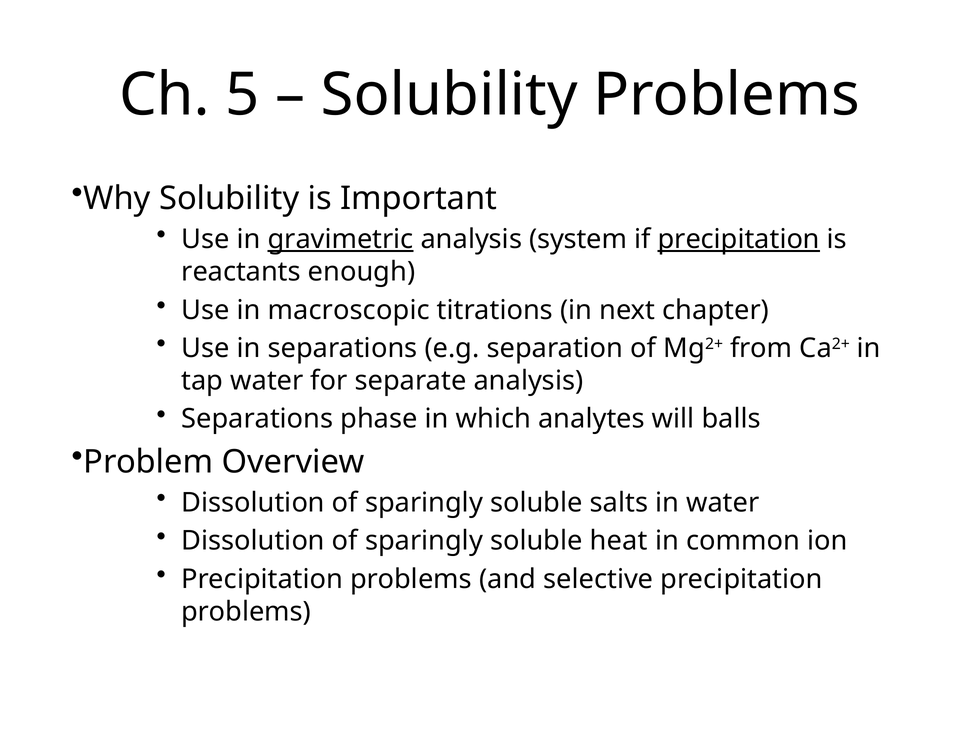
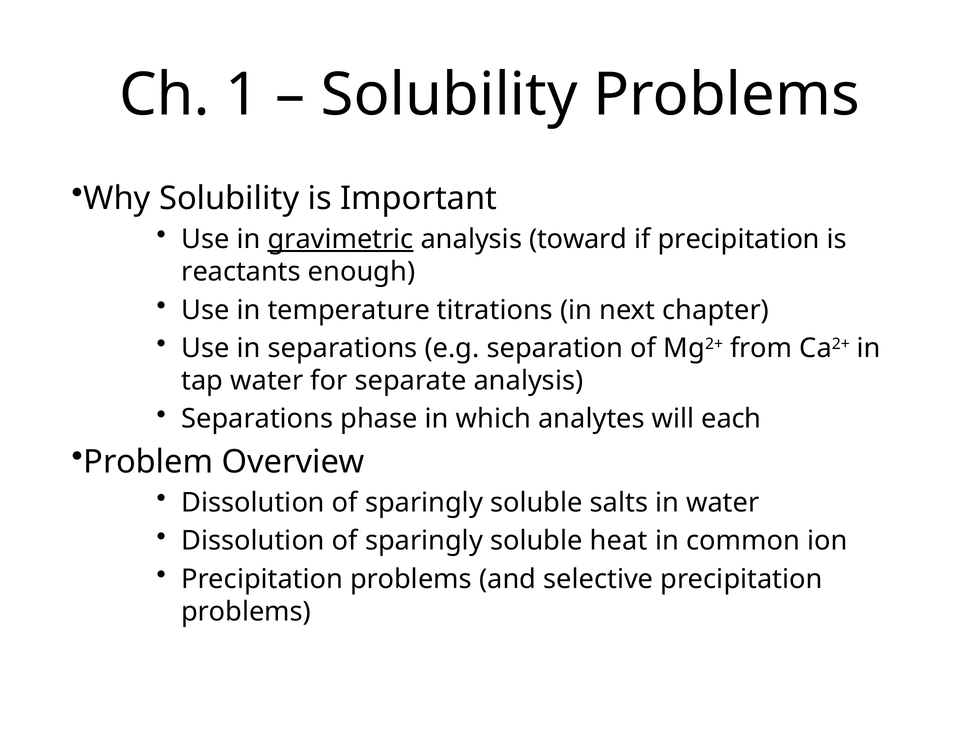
5: 5 -> 1
system: system -> toward
precipitation at (739, 239) underline: present -> none
macroscopic: macroscopic -> temperature
balls: balls -> each
